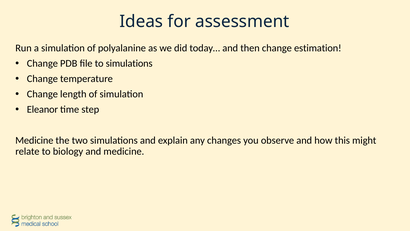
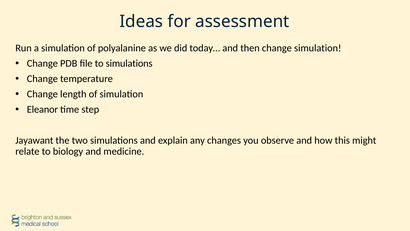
change estimation: estimation -> simulation
Medicine at (34, 140): Medicine -> Jayawant
